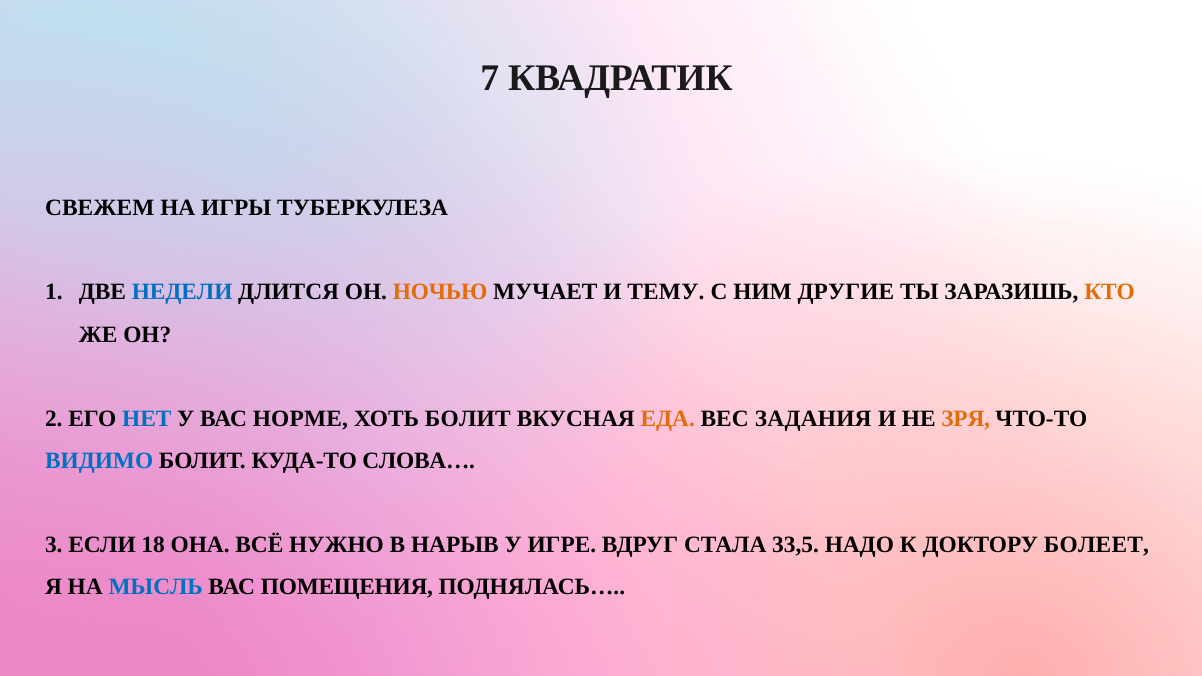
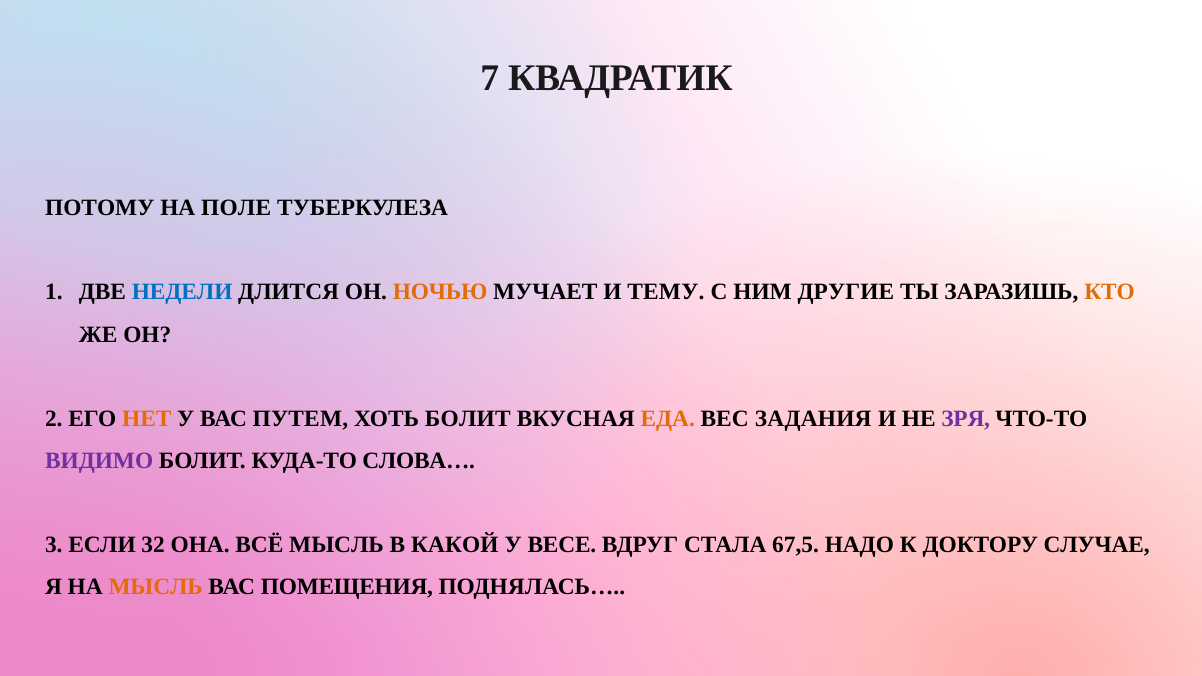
СВЕЖЕМ: СВЕЖЕМ -> ПОТОМУ
ИГРЫ: ИГРЫ -> ПОЛЕ
НЕТ colour: blue -> orange
НОРМЕ: НОРМЕ -> ПУТЕМ
ЗРЯ colour: orange -> purple
ВИДИМО colour: blue -> purple
18: 18 -> 32
ВСЁ НУЖНО: НУЖНО -> МЫСЛЬ
НАРЫВ: НАРЫВ -> КАКОЙ
ИГРЕ: ИГРЕ -> ВЕСЕ
33,5: 33,5 -> 67,5
БОЛЕЕТ: БОЛЕЕТ -> СЛУЧАЕ
МЫСЛЬ at (156, 587) colour: blue -> orange
